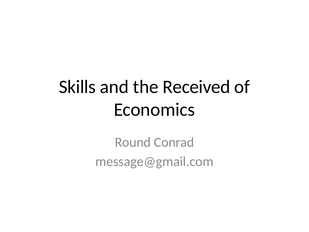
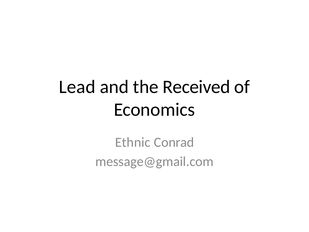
Skills: Skills -> Lead
Round: Round -> Ethnic
